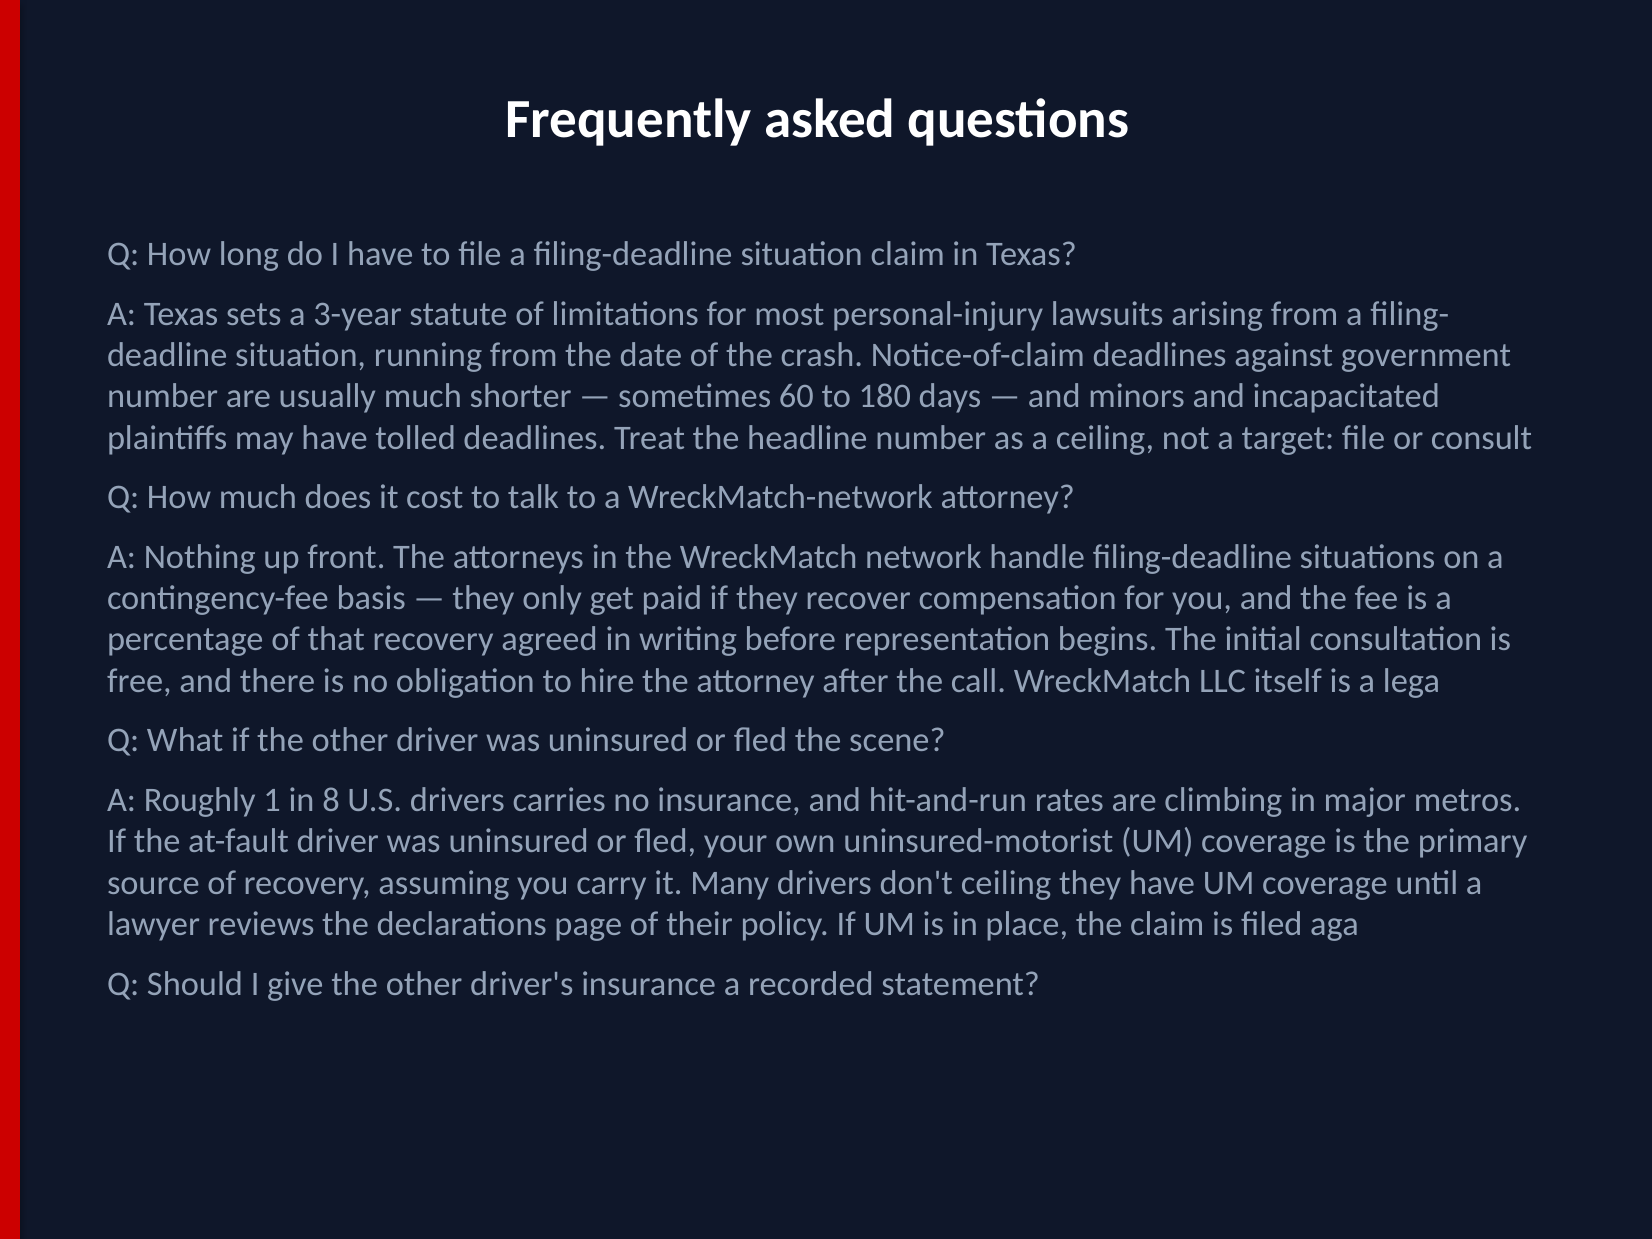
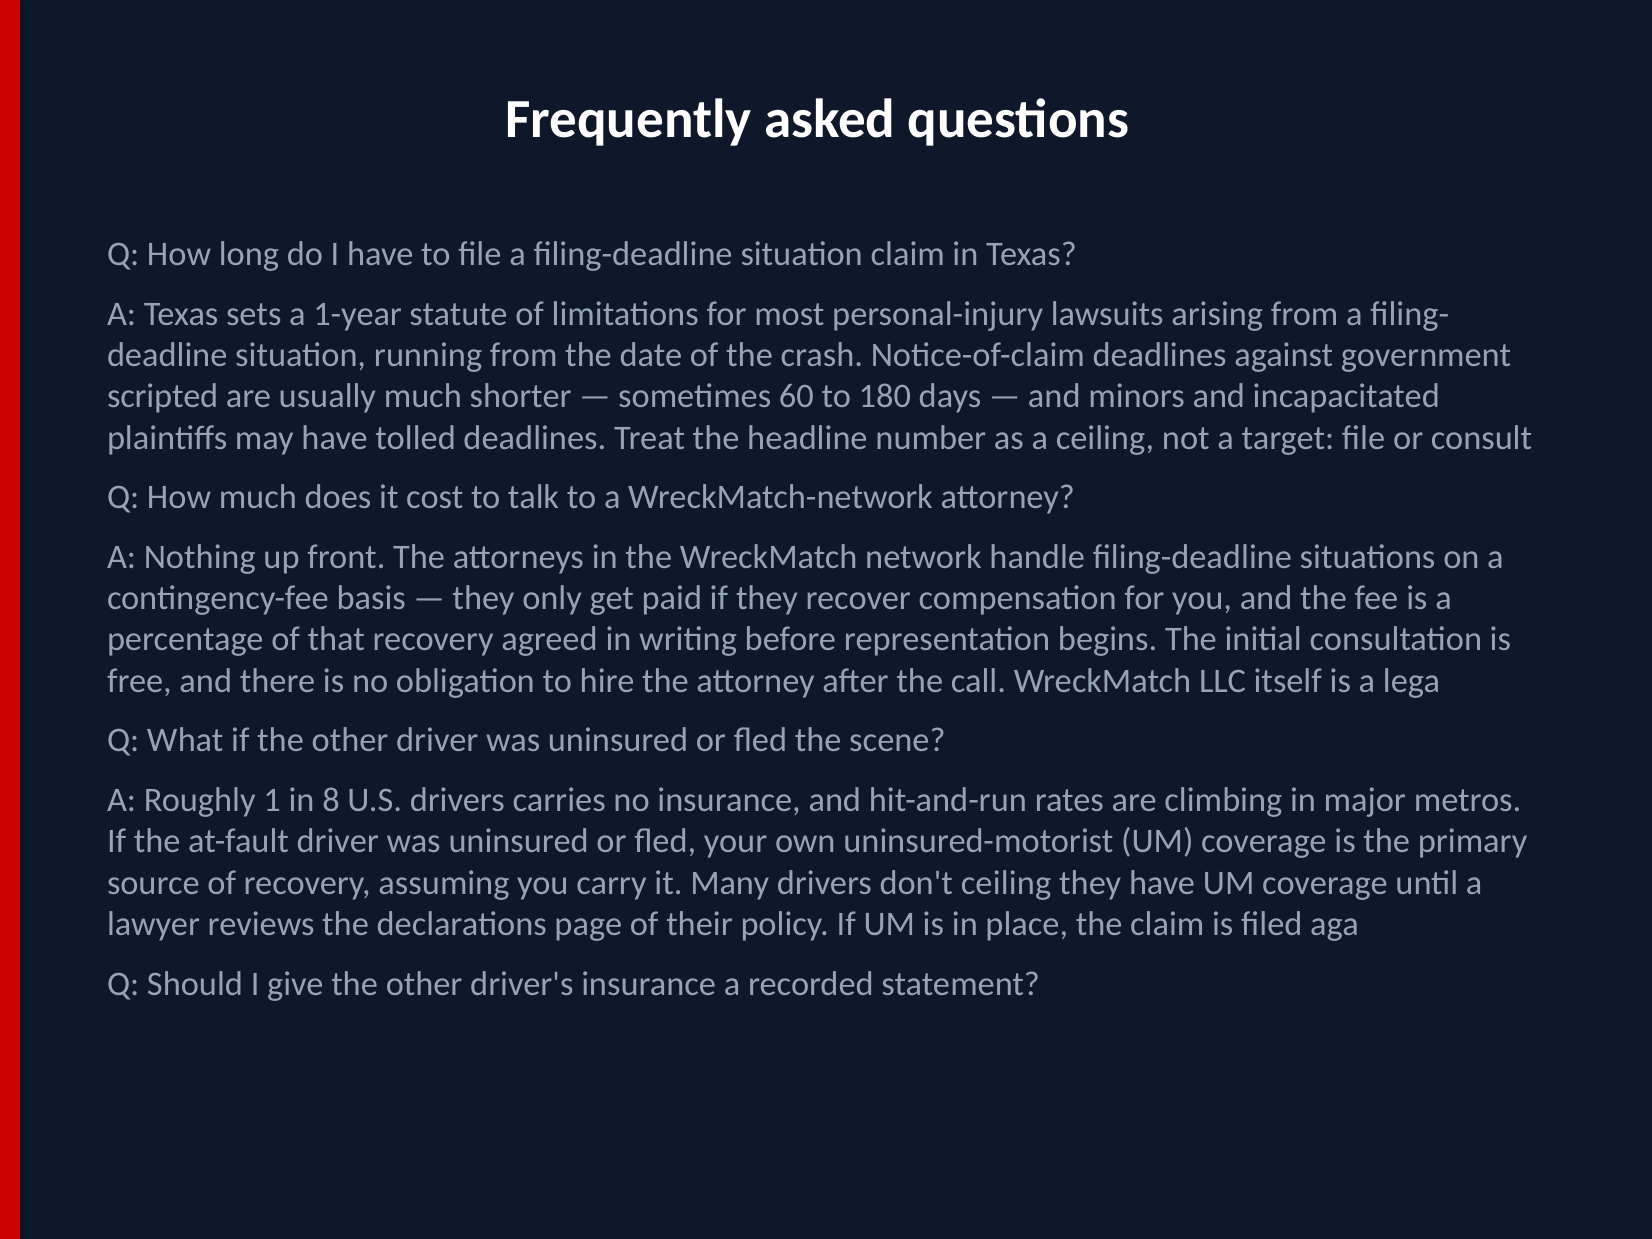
3-year: 3-year -> 1-year
number at (163, 396): number -> scripted
